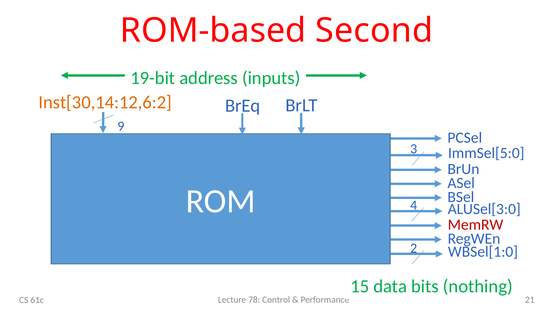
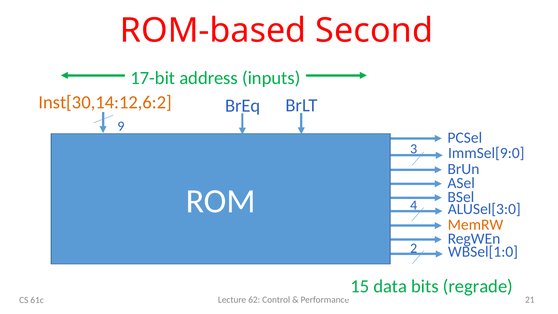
19-bit: 19-bit -> 17-bit
ImmSel[5:0: ImmSel[5:0 -> ImmSel[9:0
MemRW colour: red -> orange
nothing: nothing -> regrade
78: 78 -> 62
